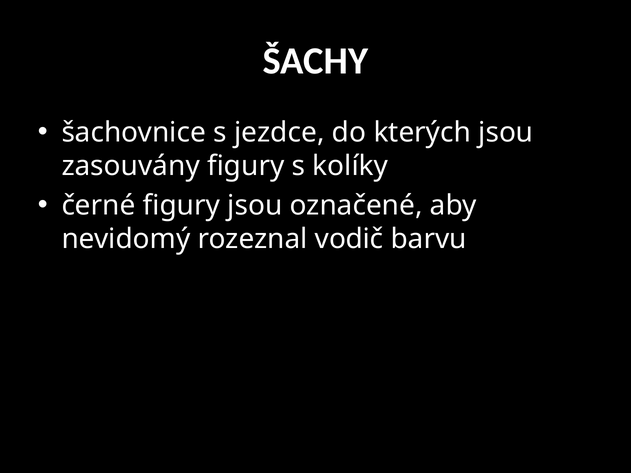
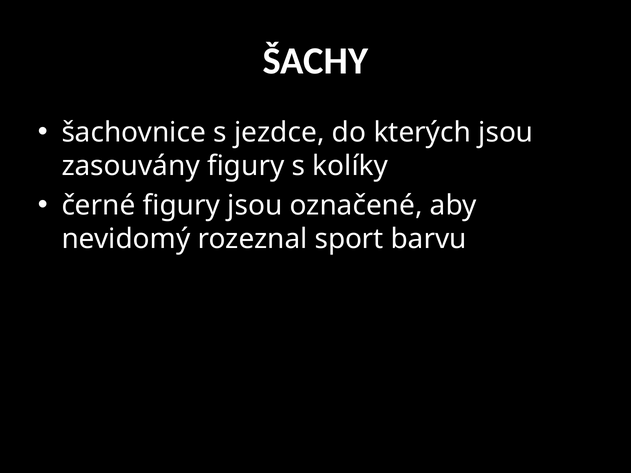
vodič: vodič -> sport
